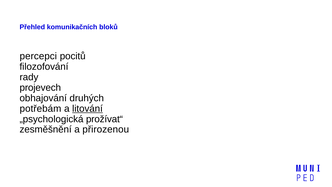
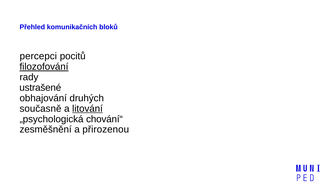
filozofování underline: none -> present
projevech: projevech -> ustrašené
potřebám: potřebám -> současně
prožívat“: prožívat“ -> chování“
